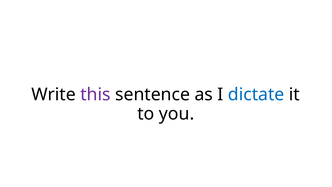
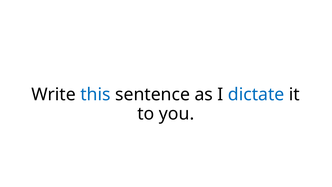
this colour: purple -> blue
